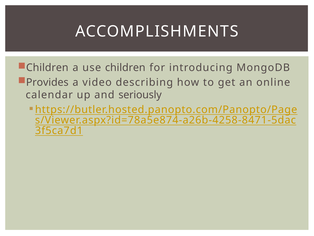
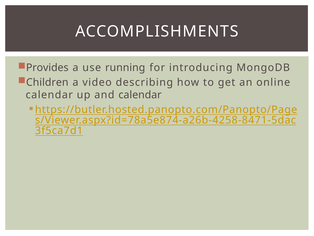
Children at (47, 68): Children -> Provides
use children: children -> running
Provides: Provides -> Children
and seriously: seriously -> calendar
